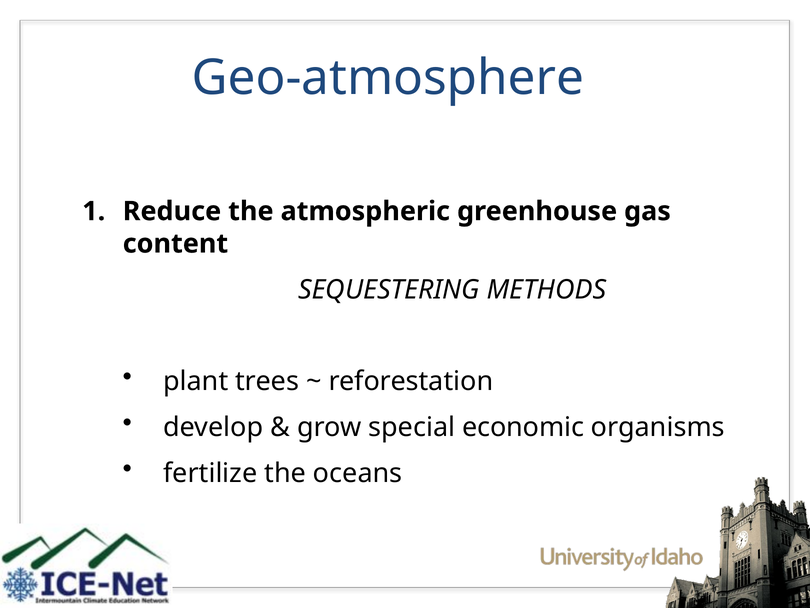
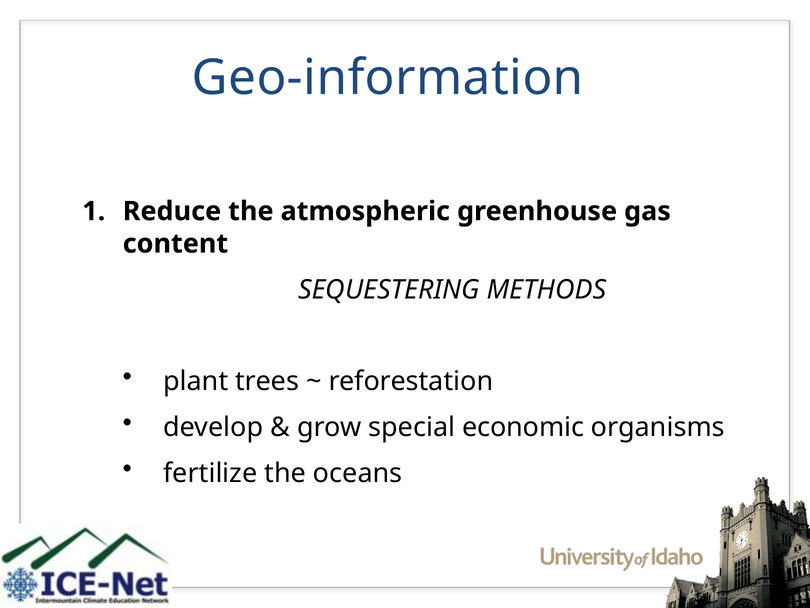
Geo-atmosphere: Geo-atmosphere -> Geo-information
